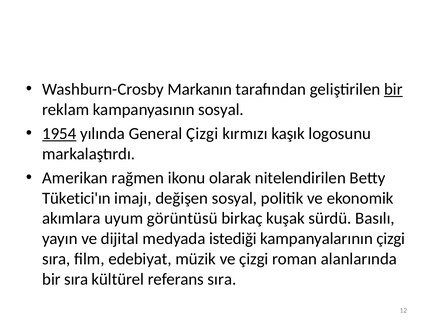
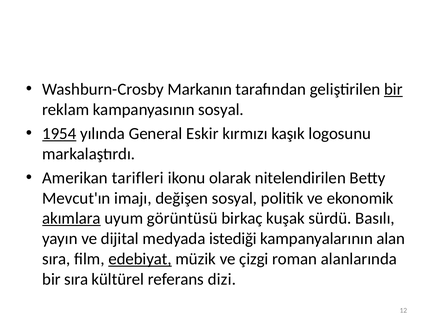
General Çizgi: Çizgi -> Eskir
rağmen: rağmen -> tarifleri
Tüketici'ın: Tüketici'ın -> Mevcut'ın
akımlara underline: none -> present
kampanyalarının çizgi: çizgi -> alan
edebiyat underline: none -> present
referans sıra: sıra -> dizi
